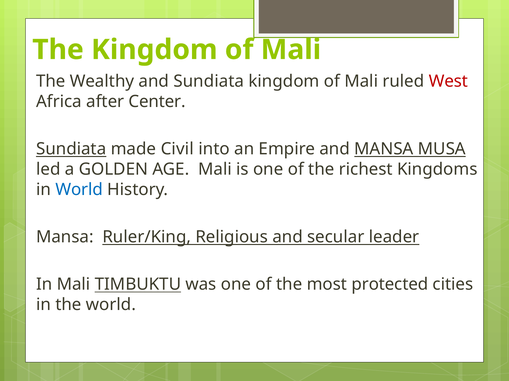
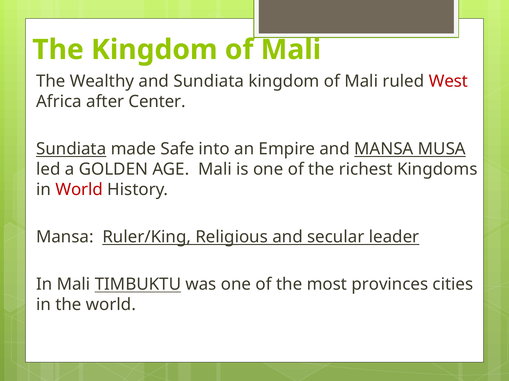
Civil: Civil -> Safe
World at (79, 190) colour: blue -> red
protected: protected -> provinces
